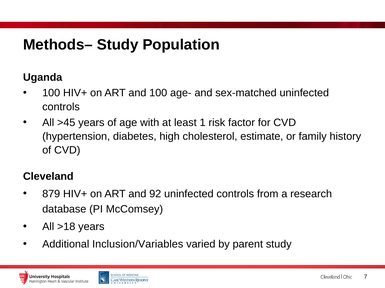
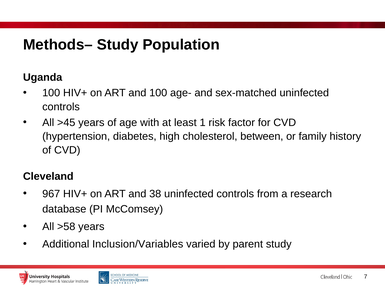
estimate: estimate -> between
879: 879 -> 967
92: 92 -> 38
>18: >18 -> >58
